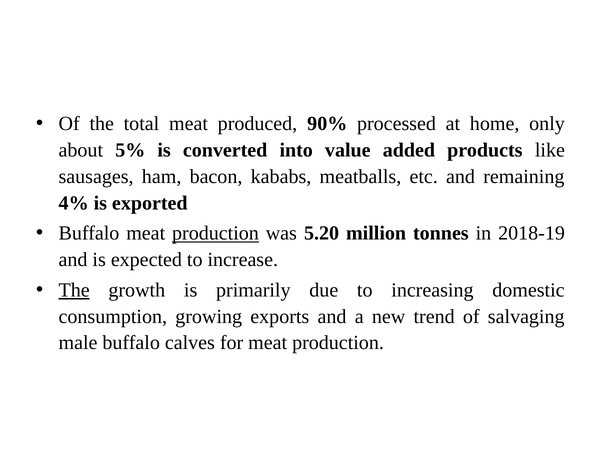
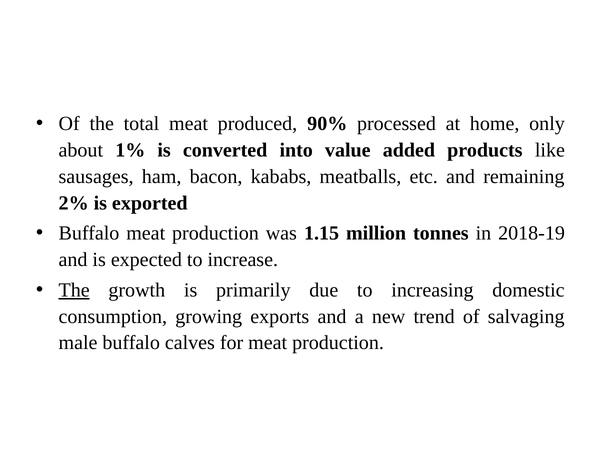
5%: 5% -> 1%
4%: 4% -> 2%
production at (215, 234) underline: present -> none
5.20: 5.20 -> 1.15
